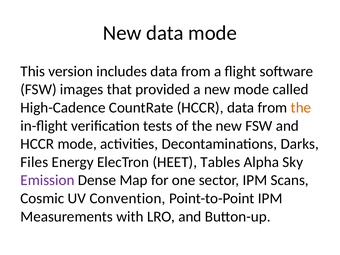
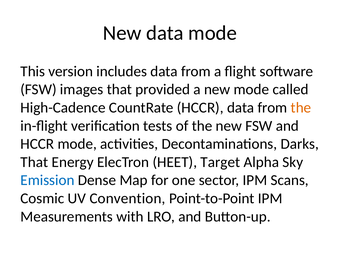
Files at (34, 162): Files -> That
Tables: Tables -> Target
Emission colour: purple -> blue
